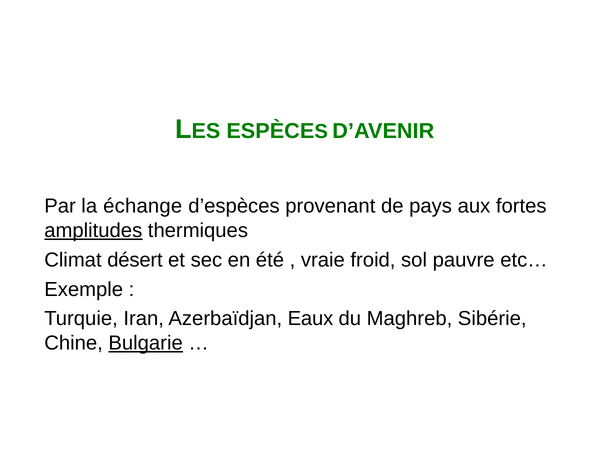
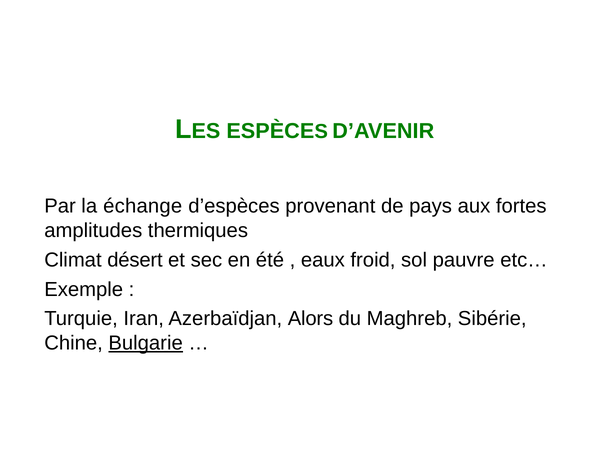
amplitudes underline: present -> none
vraie: vraie -> eaux
Eaux: Eaux -> Alors
